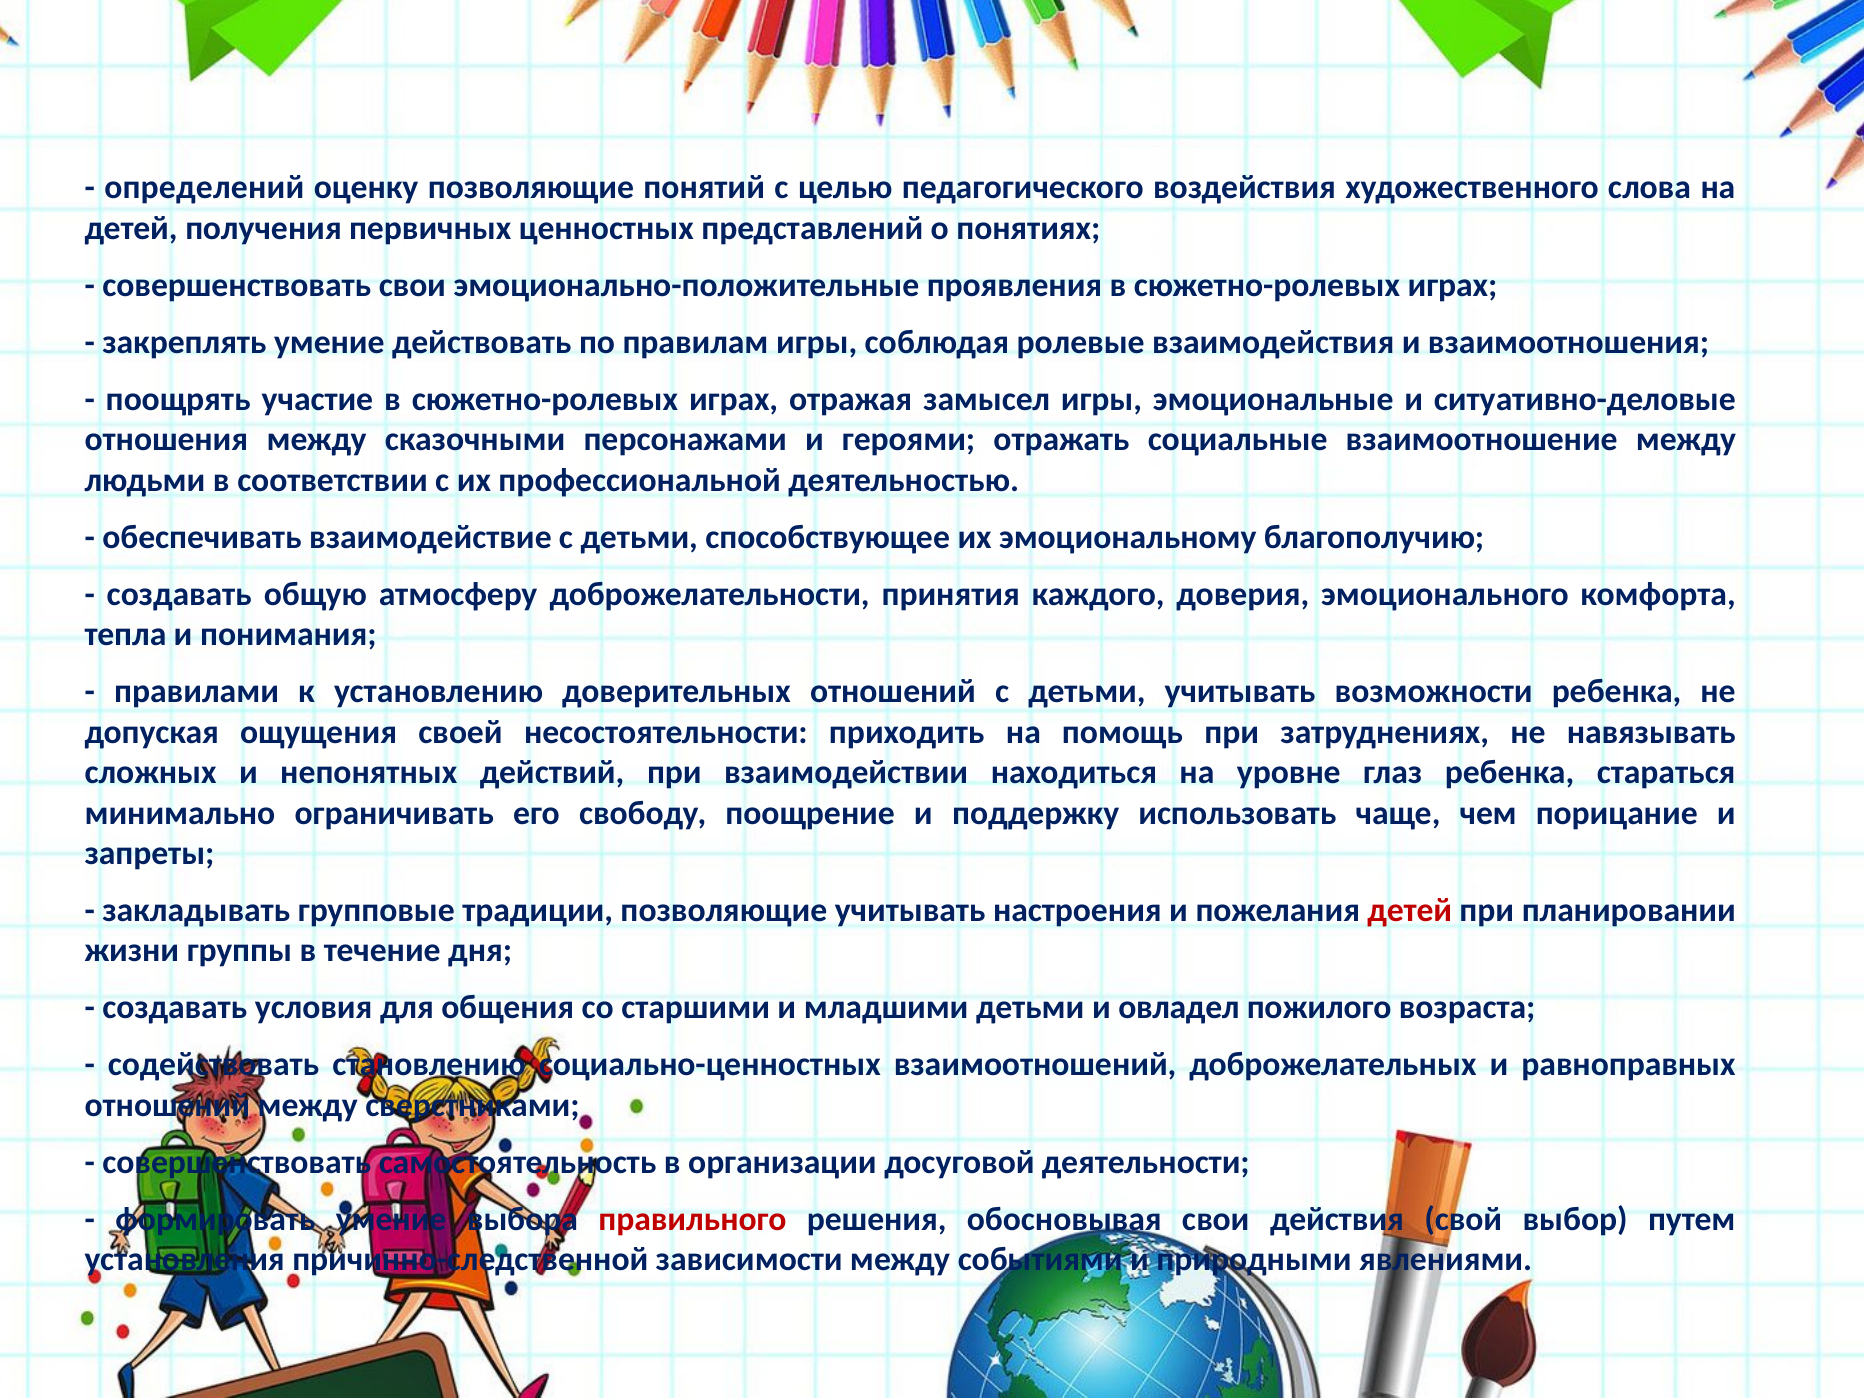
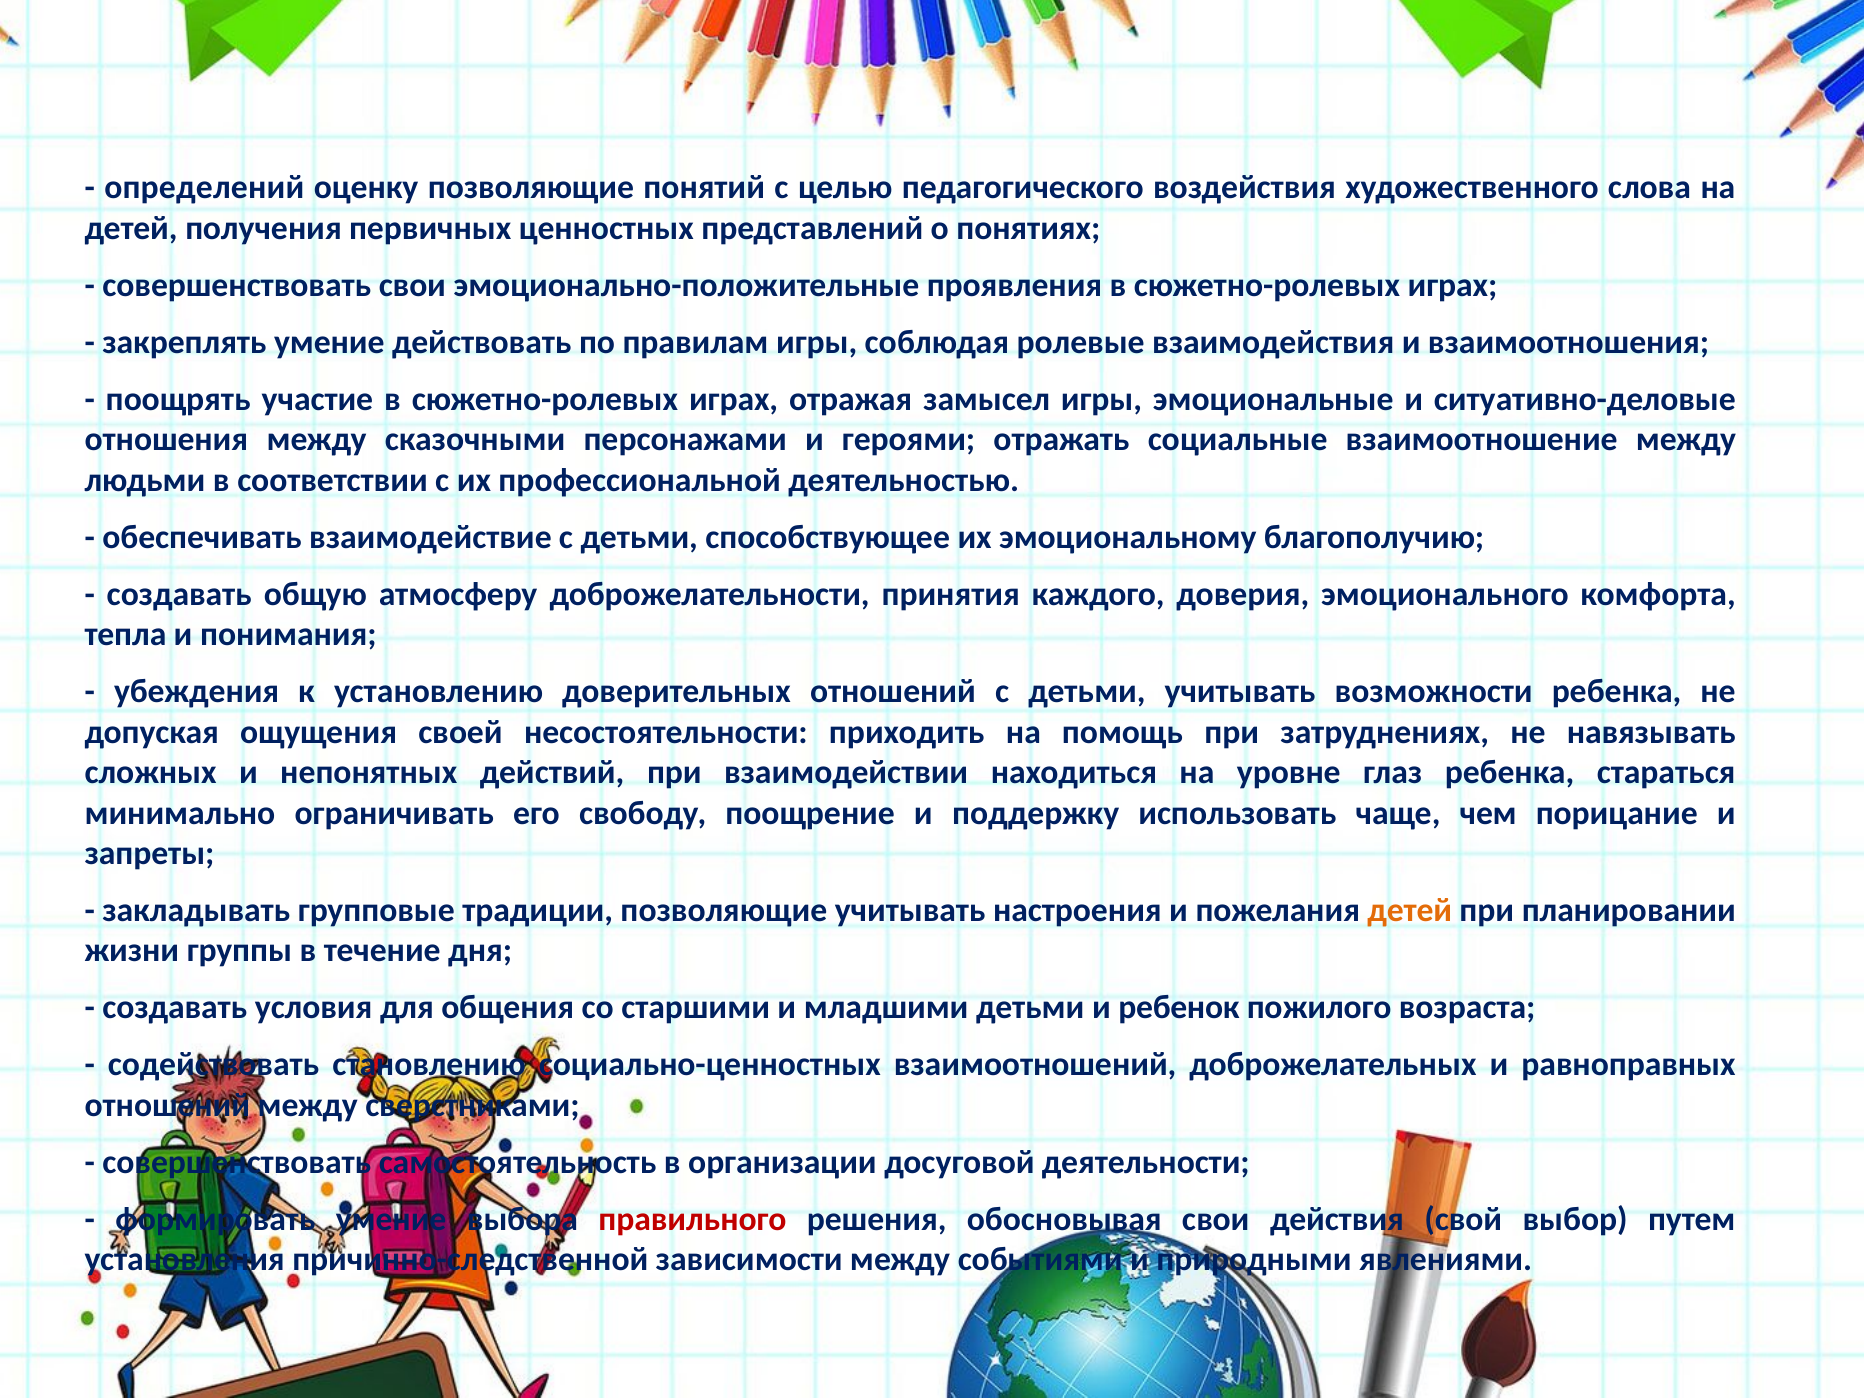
правилами: правилами -> убеждения
детей at (1410, 910) colour: red -> orange
овладел: овладел -> ребенок
